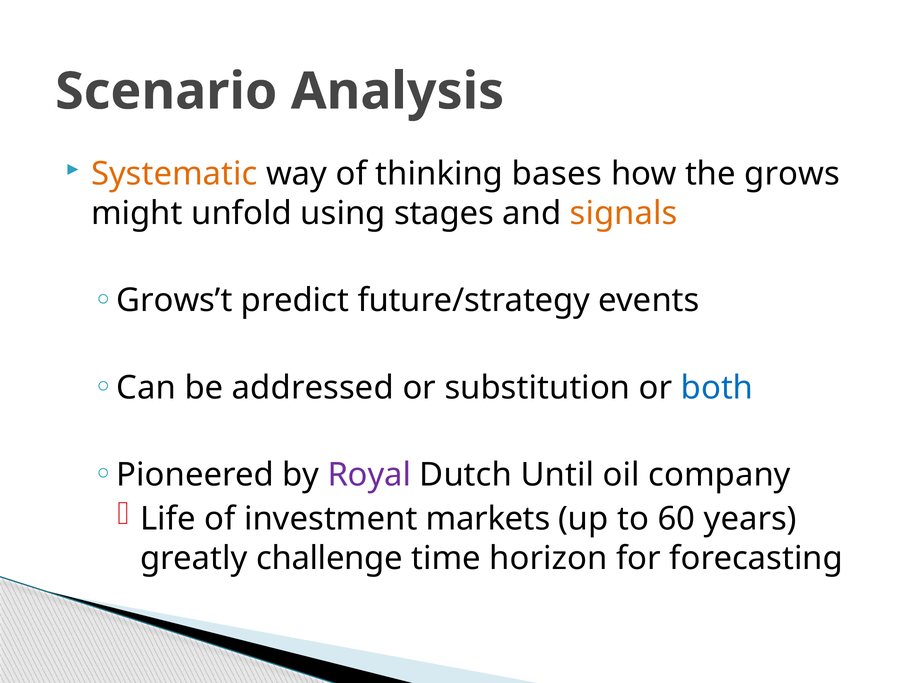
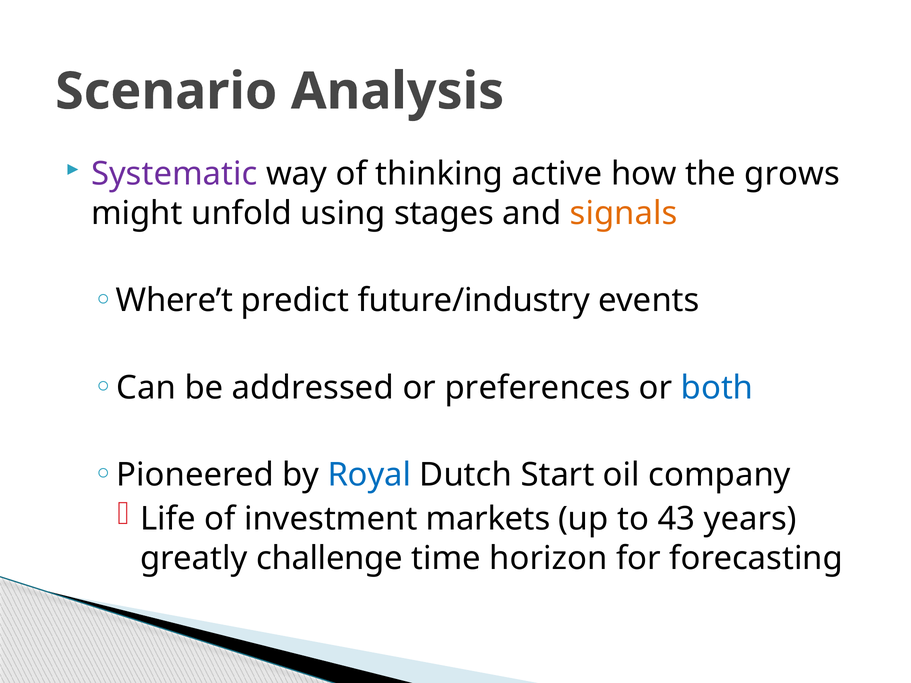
Systematic colour: orange -> purple
bases: bases -> active
Grows’t: Grows’t -> Where’t
future/strategy: future/strategy -> future/industry
substitution: substitution -> preferences
Royal colour: purple -> blue
Until: Until -> Start
60: 60 -> 43
